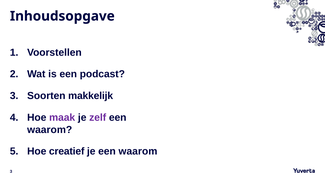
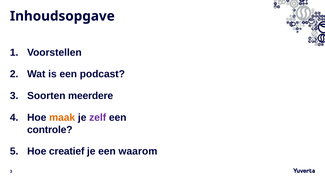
makkelijk: makkelijk -> meerdere
maak colour: purple -> orange
waarom at (50, 130): waarom -> controle
